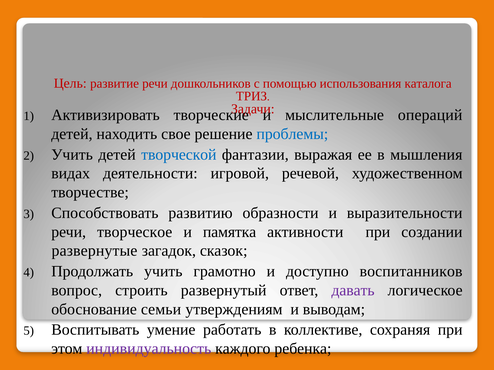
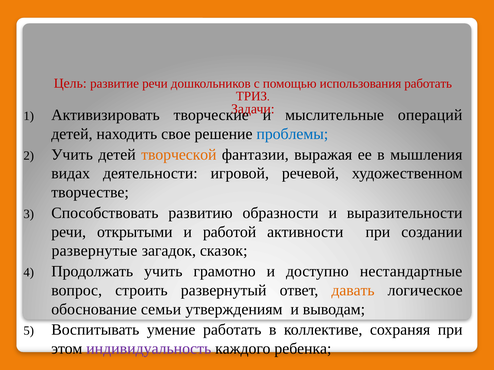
использования каталога: каталога -> работать
творческой colour: blue -> orange
творческое: творческое -> открытыми
памятка: памятка -> работой
воспитанников: воспитанников -> нестандартные
давать colour: purple -> orange
